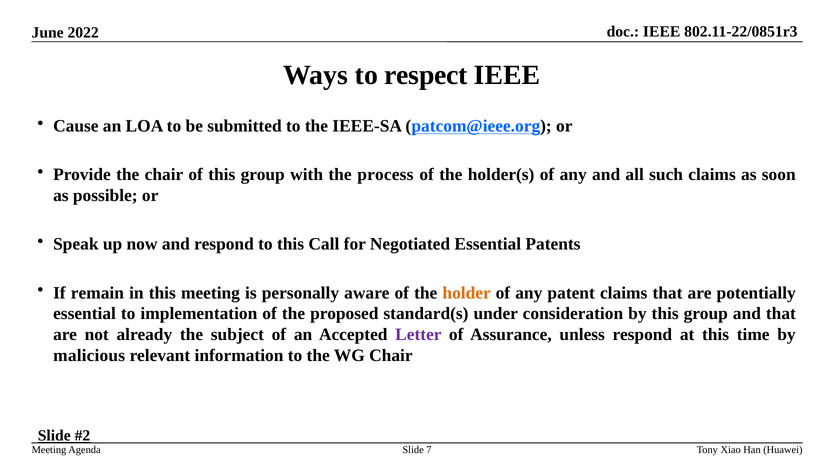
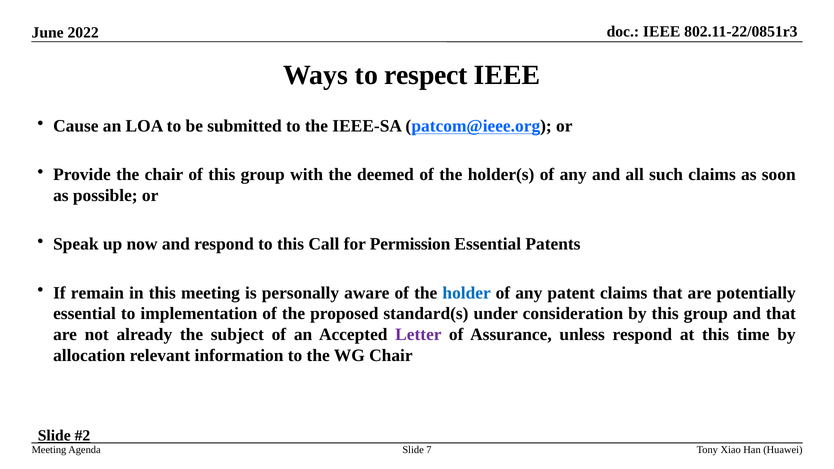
process: process -> deemed
Negotiated: Negotiated -> Permission
holder colour: orange -> blue
malicious: malicious -> allocation
